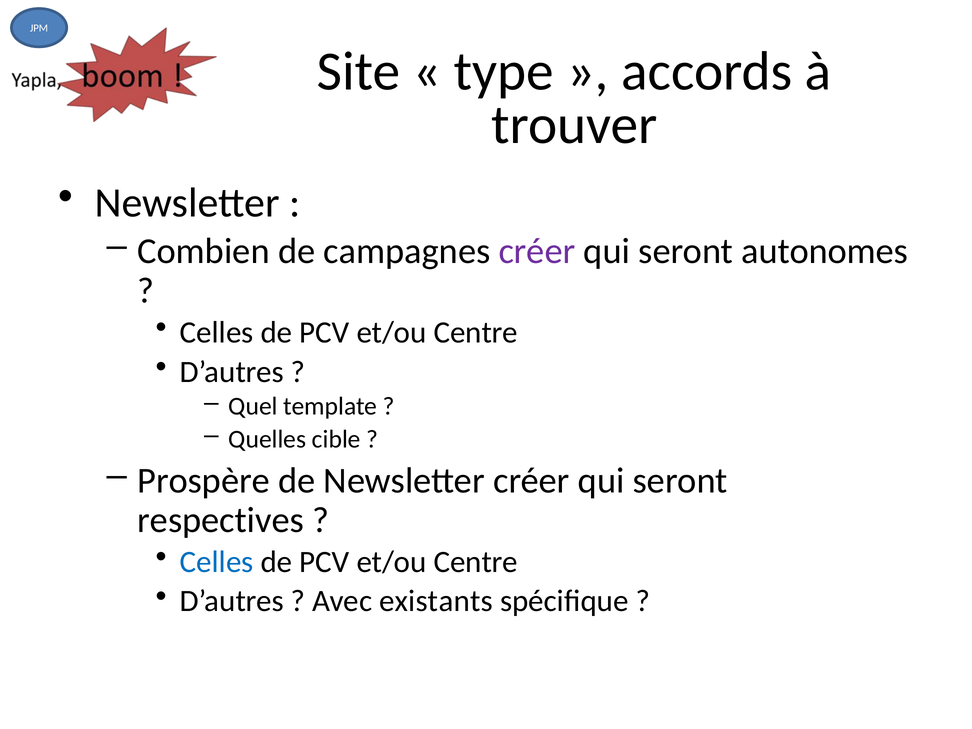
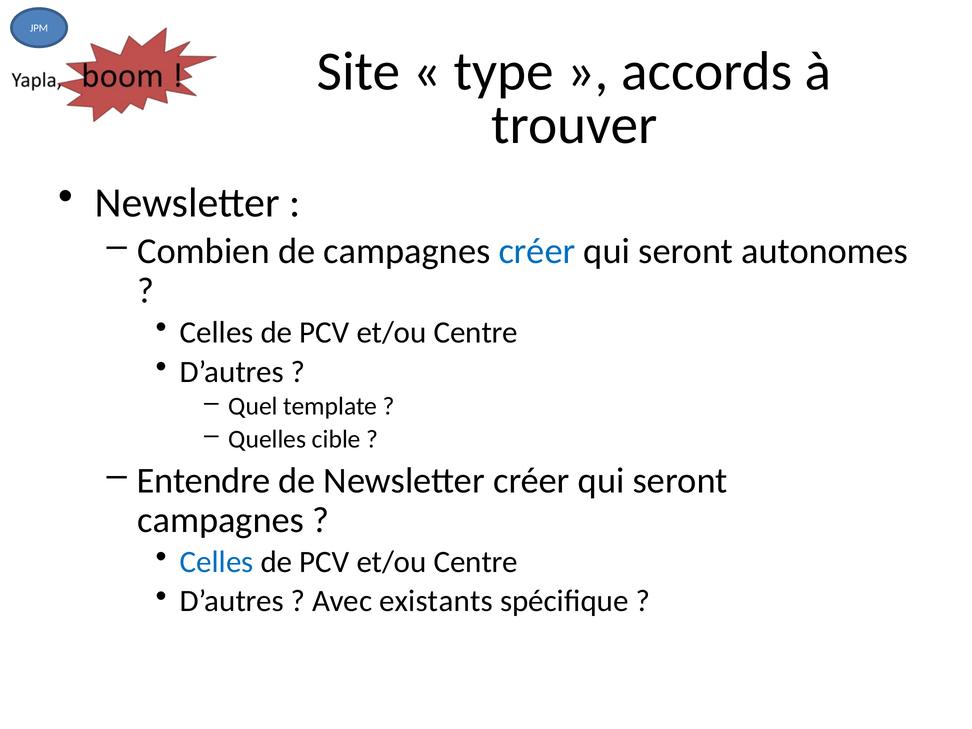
créer at (537, 251) colour: purple -> blue
Prospère: Prospère -> Entendre
respectives at (221, 520): respectives -> campagnes
